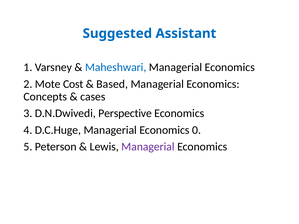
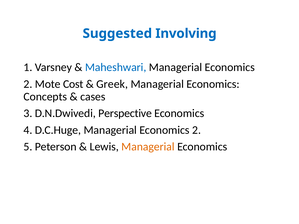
Assistant: Assistant -> Involving
Based: Based -> Greek
D.C.Huge Managerial Economics 0: 0 -> 2
Managerial at (148, 147) colour: purple -> orange
